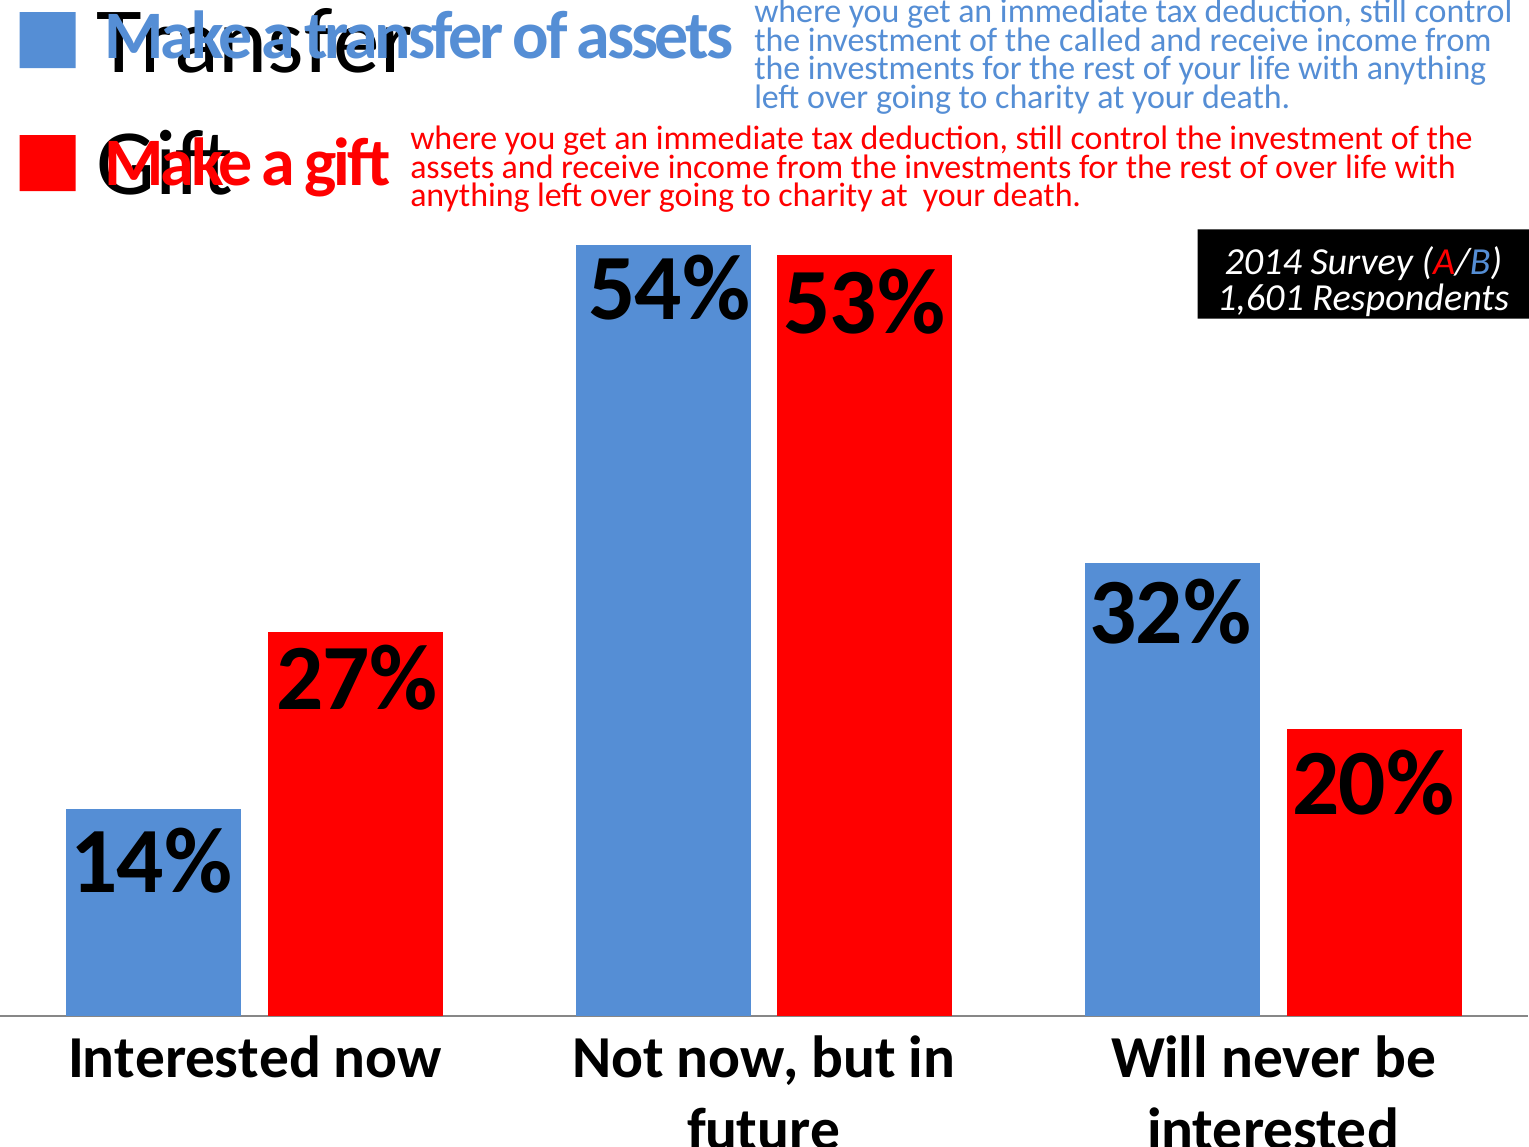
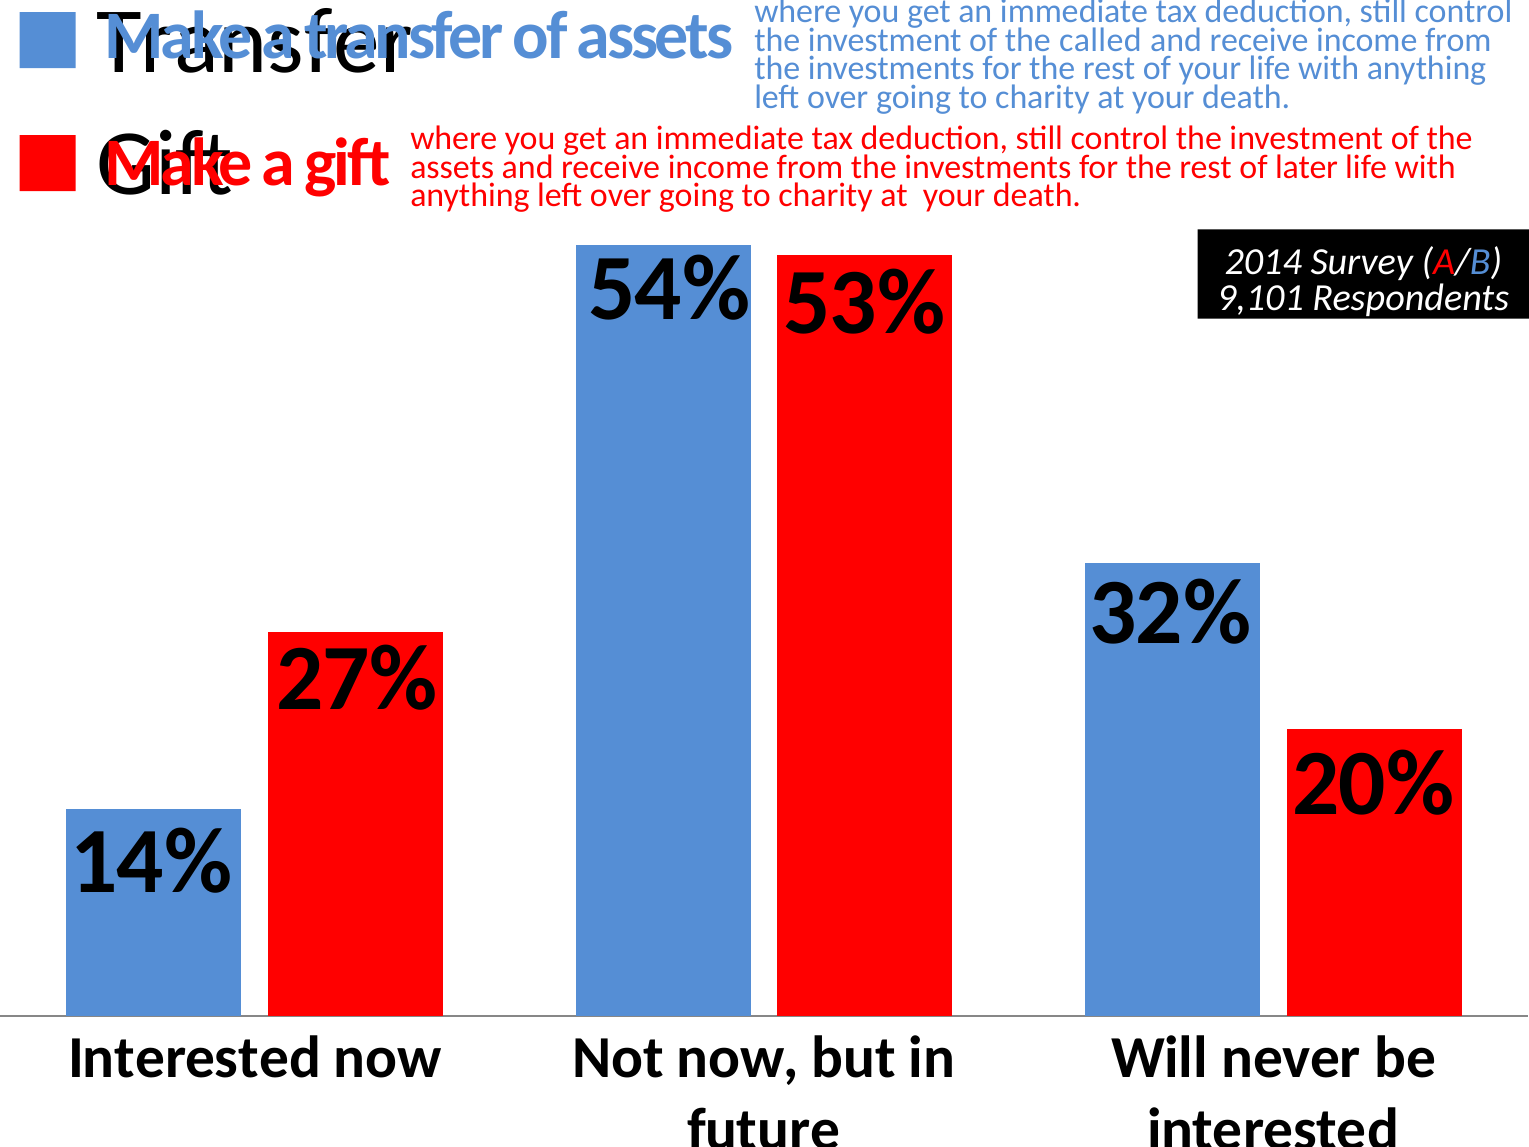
of over: over -> later
1,601: 1,601 -> 9,101
